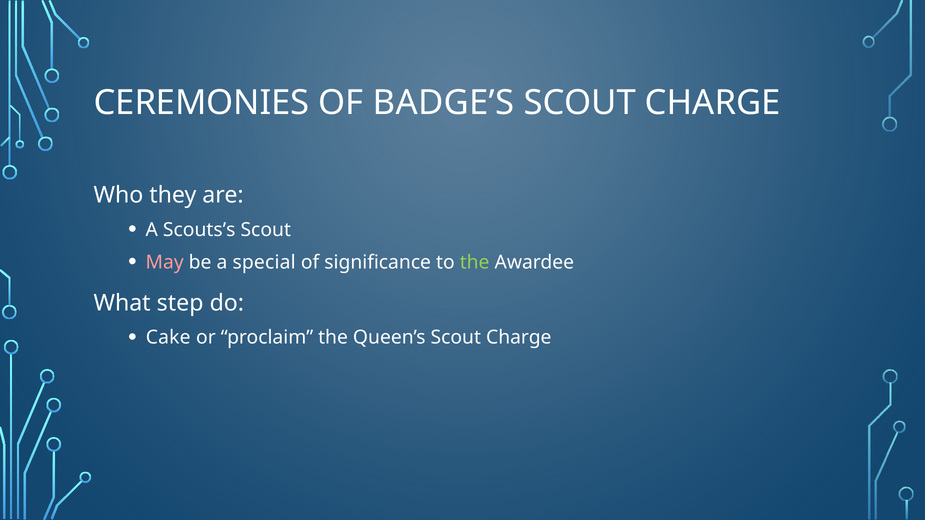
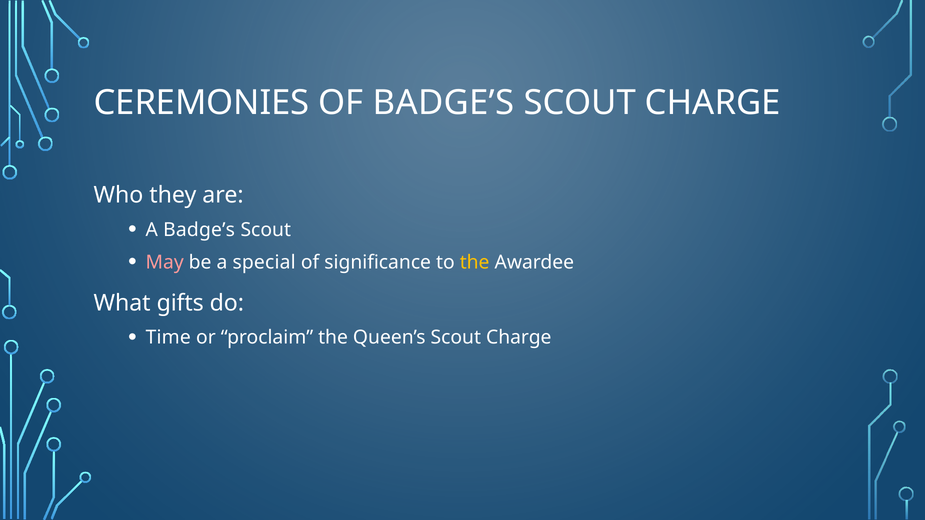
A Scouts’s: Scouts’s -> Badge’s
the at (475, 262) colour: light green -> yellow
step: step -> gifts
Cake: Cake -> Time
